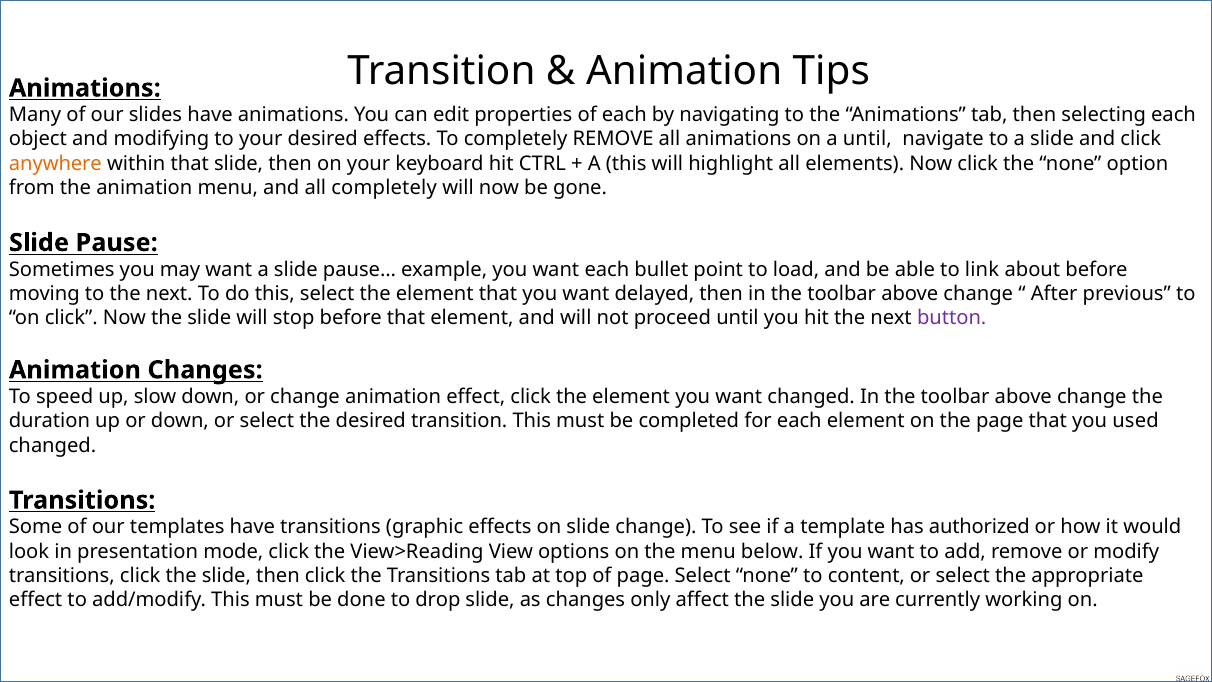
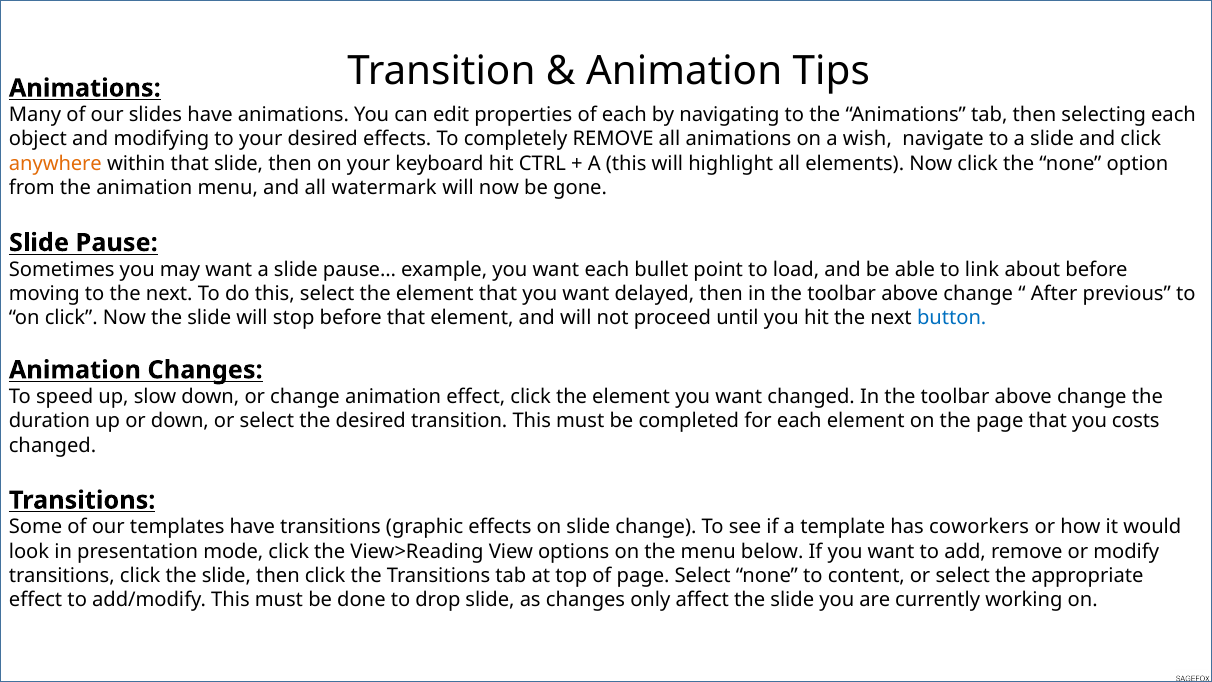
a until: until -> wish
all completely: completely -> watermark
button colour: purple -> blue
used: used -> costs
authorized: authorized -> coworkers
